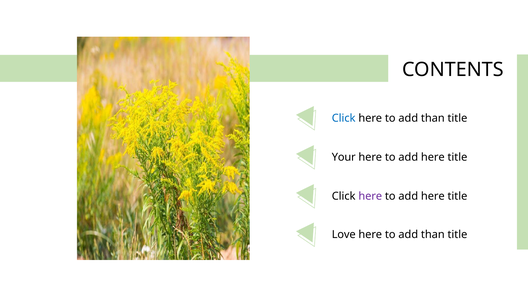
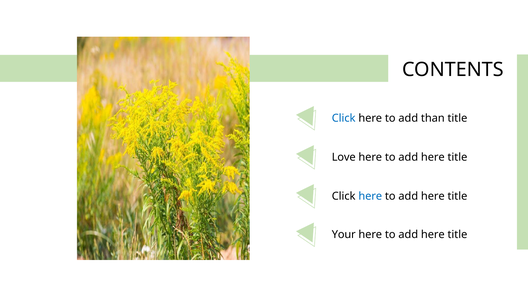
Your: Your -> Love
here at (370, 196) colour: purple -> blue
Love: Love -> Your
than at (433, 235): than -> here
